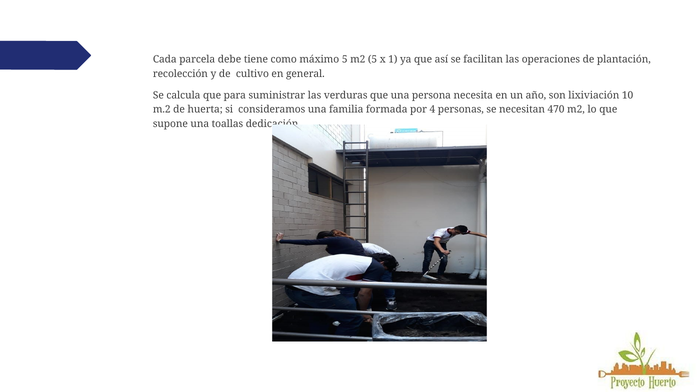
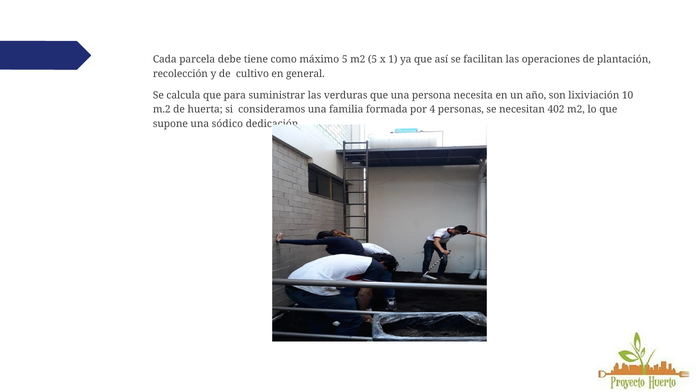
470: 470 -> 402
toallas: toallas -> sódico
